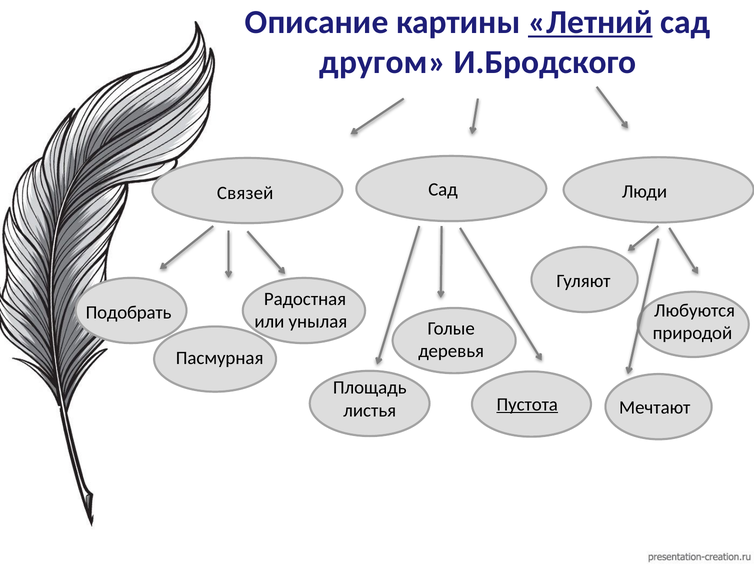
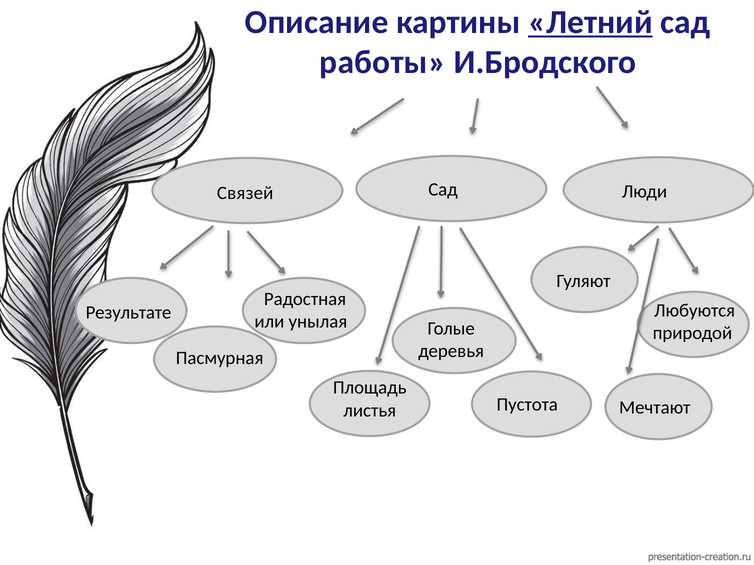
другом: другом -> работы
Подобрать: Подобрать -> Результате
Пустота underline: present -> none
